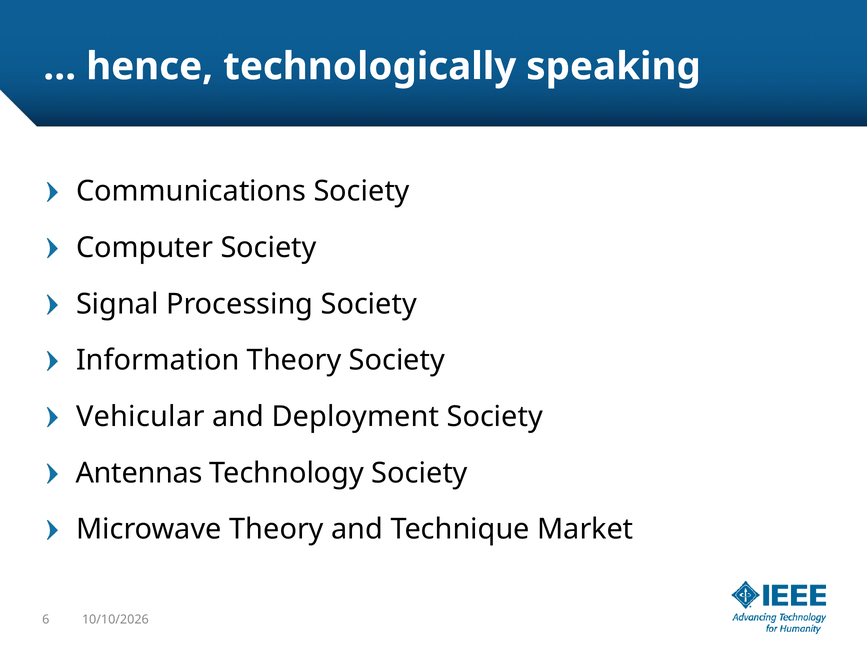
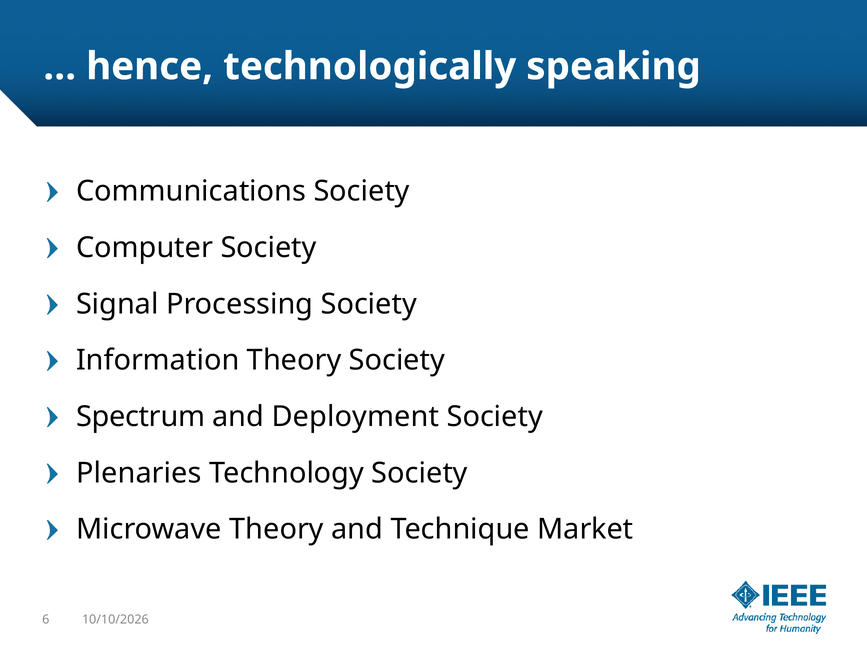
Vehicular: Vehicular -> Spectrum
Antennas: Antennas -> Plenaries
